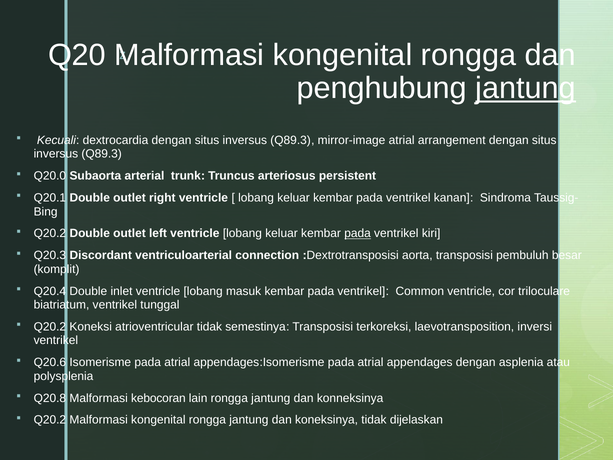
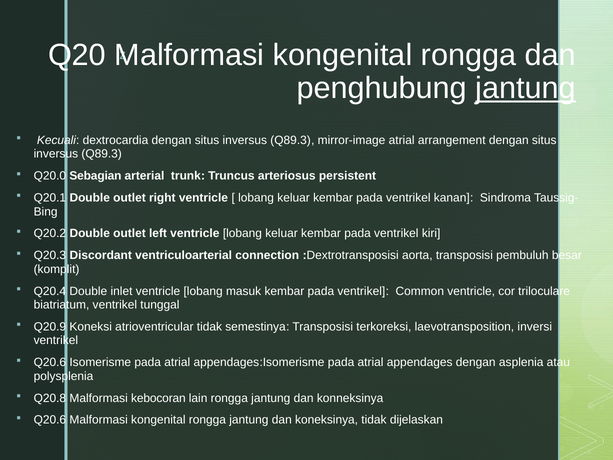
Subaorta: Subaorta -> Sebagian
pada at (358, 233) underline: present -> none
Q20.2 at (50, 327): Q20.2 -> Q20.9
Q20.2 at (50, 420): Q20.2 -> Q20.6
